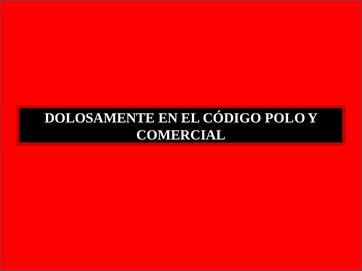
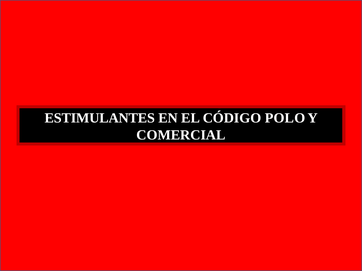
DOLOSAMENTE: DOLOSAMENTE -> ESTIMULANTES
